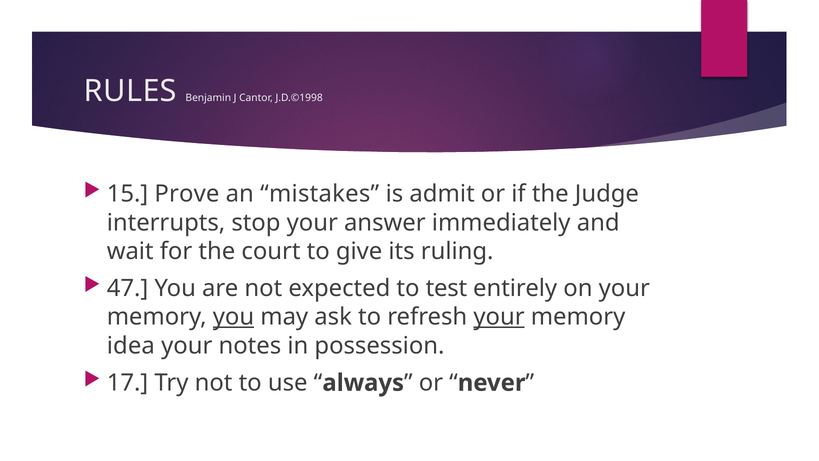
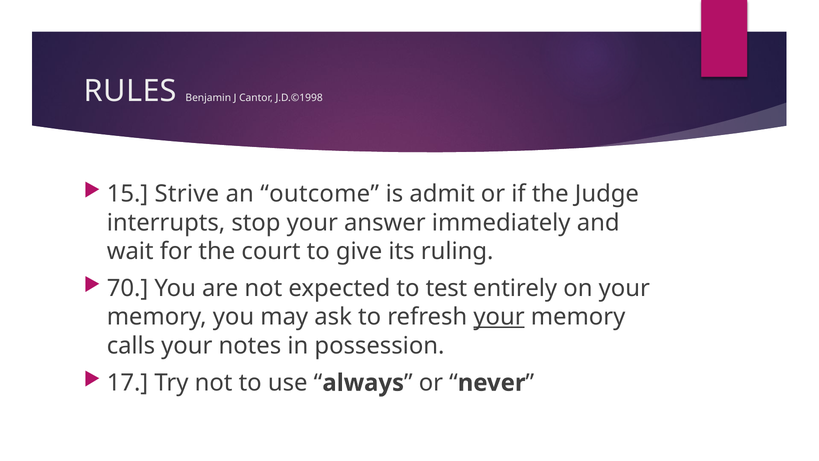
Prove: Prove -> Strive
mistakes: mistakes -> outcome
47: 47 -> 70
you at (233, 317) underline: present -> none
idea: idea -> calls
